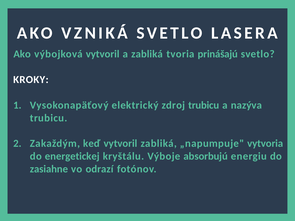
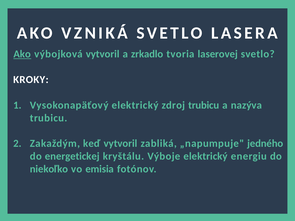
Ako at (22, 54) underline: none -> present
a zabliká: zabliká -> zrkadlo
prinášajú: prinášajú -> laserovej
vytvoria: vytvoria -> jedného
Výboje absorbujú: absorbujú -> elektrický
zasiahne: zasiahne -> niekoľko
odrazí: odrazí -> emisia
